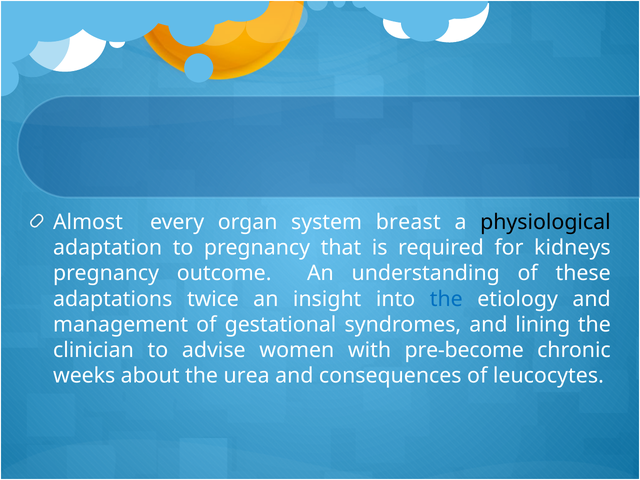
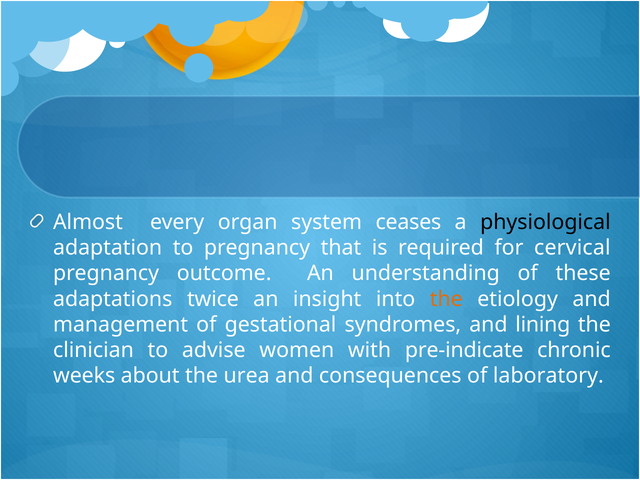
breast: breast -> ceases
kidneys: kidneys -> cervical
the at (446, 299) colour: blue -> orange
pre-become: pre-become -> pre-indicate
leucocytes: leucocytes -> laboratory
